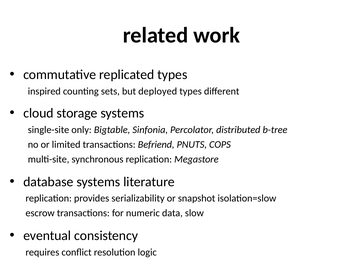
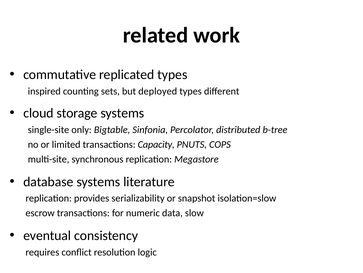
Befriend: Befriend -> Capacity
